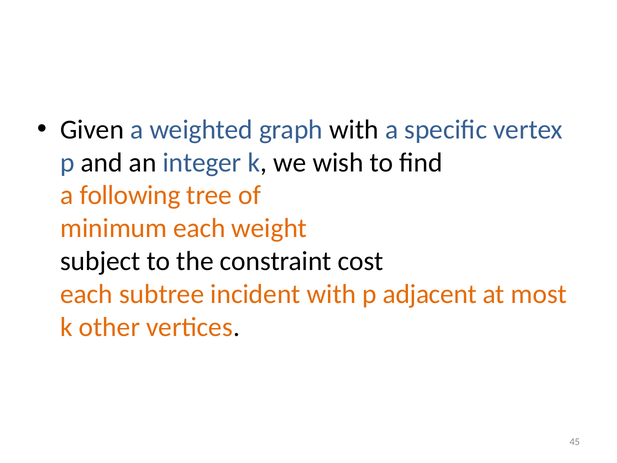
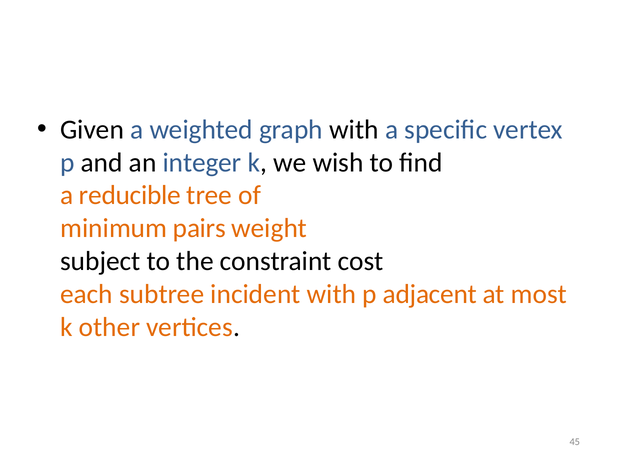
following: following -> reducible
minimum each: each -> pairs
